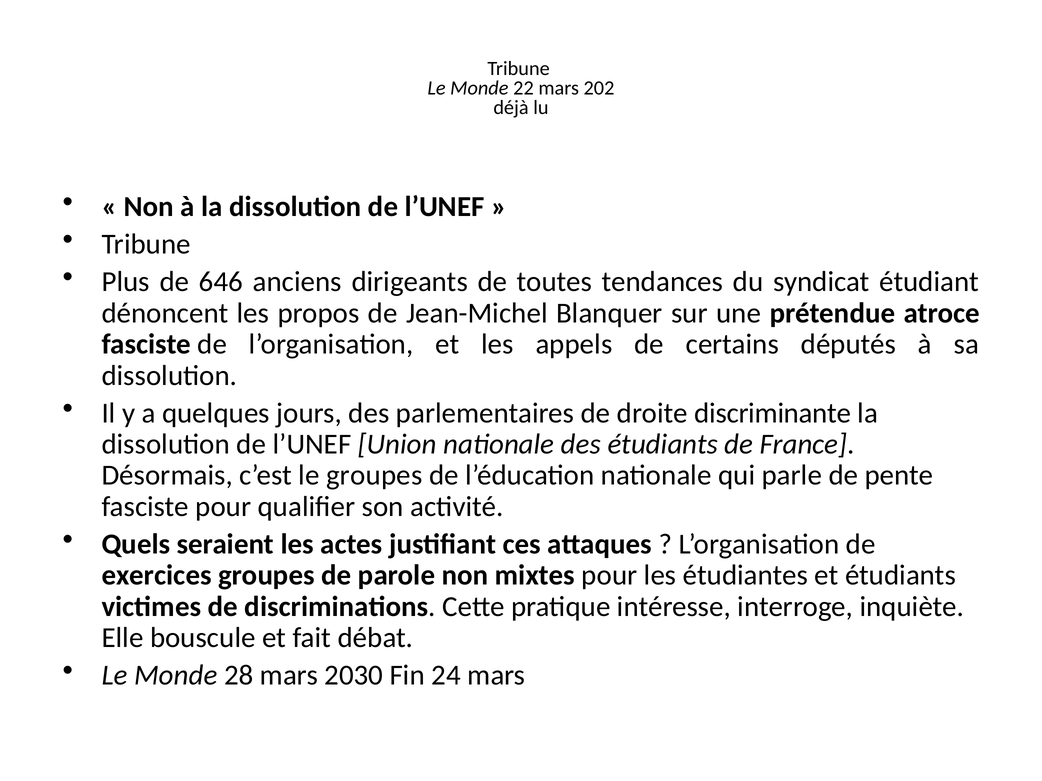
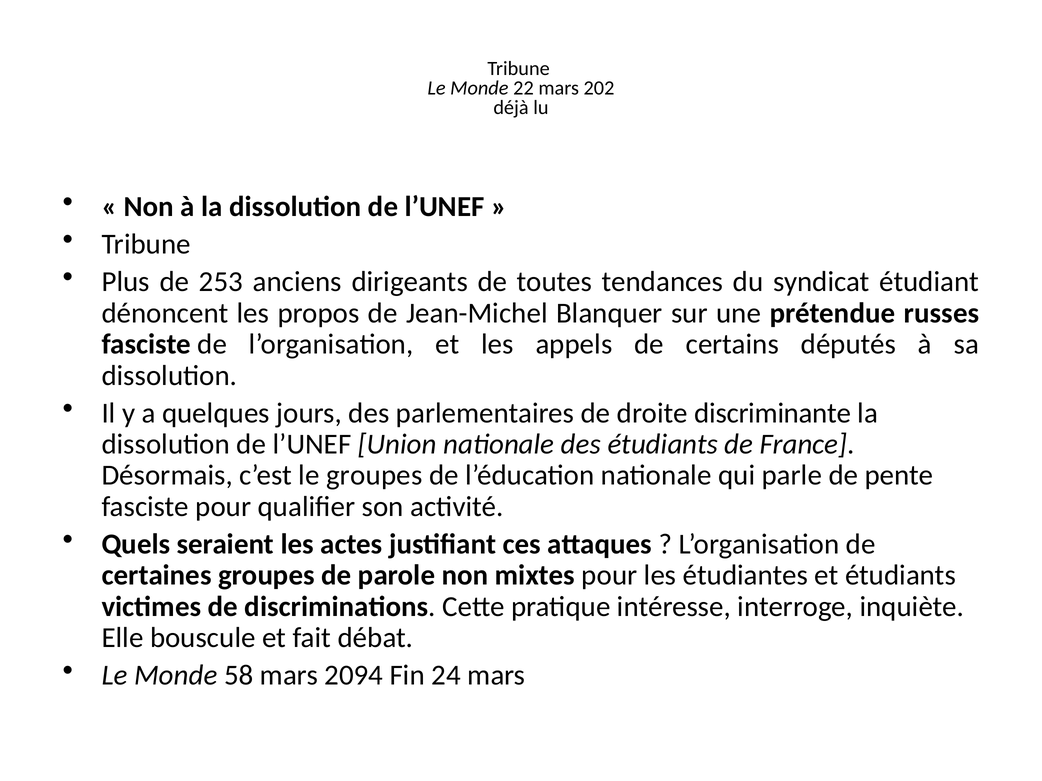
646: 646 -> 253
atroce: atroce -> russes
exercices: exercices -> certaines
28: 28 -> 58
2030: 2030 -> 2094
